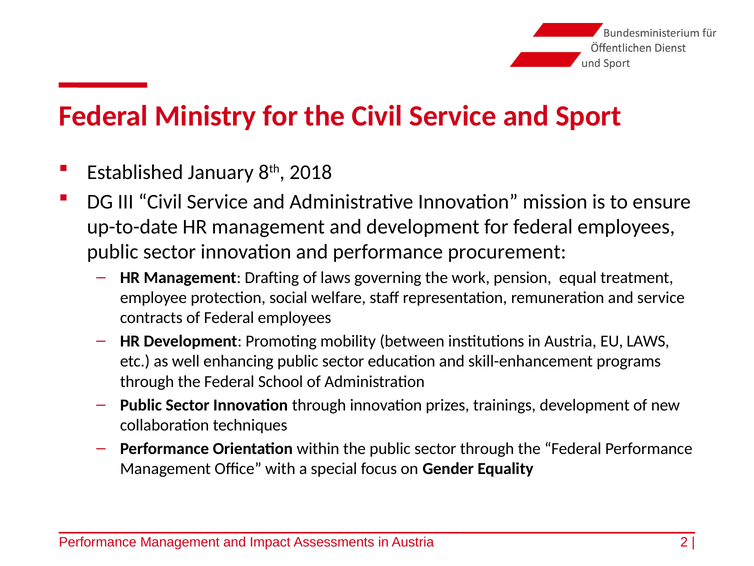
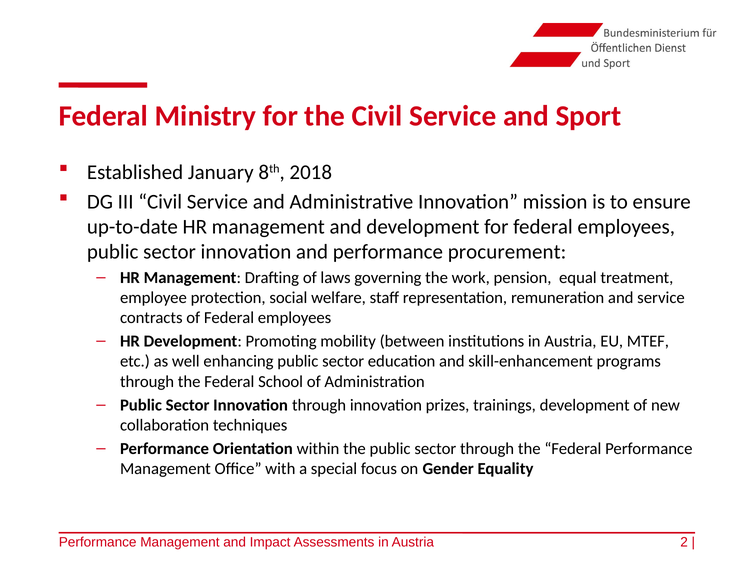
EU LAWS: LAWS -> MTEF
